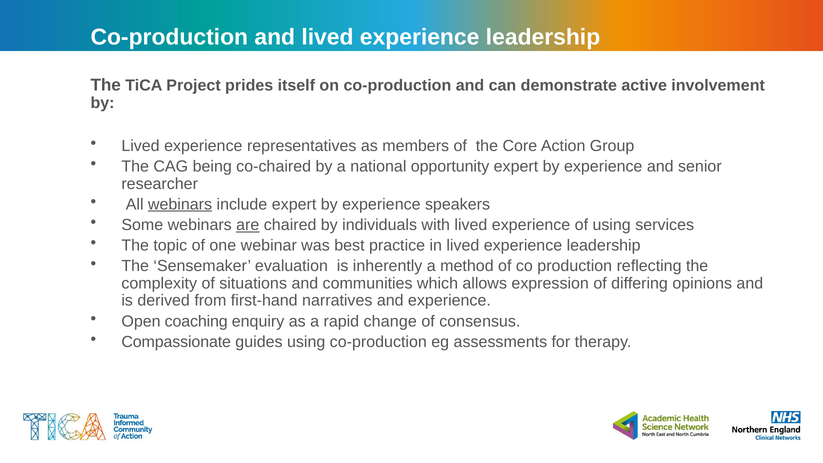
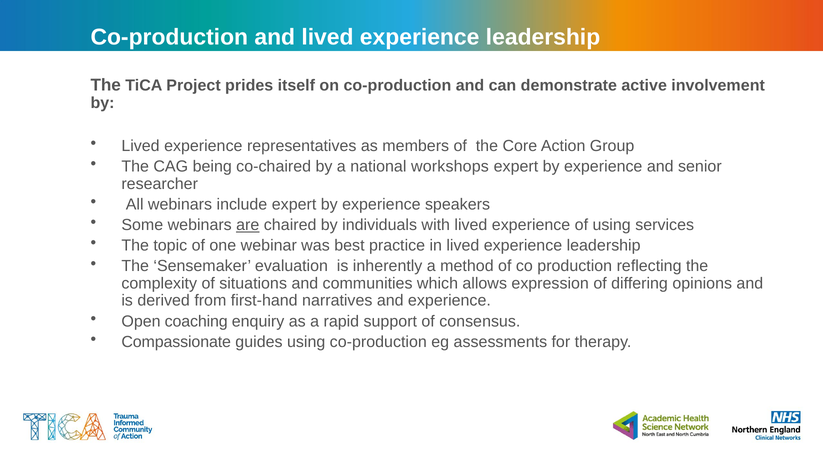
opportunity: opportunity -> workshops
webinars at (180, 204) underline: present -> none
change: change -> support
